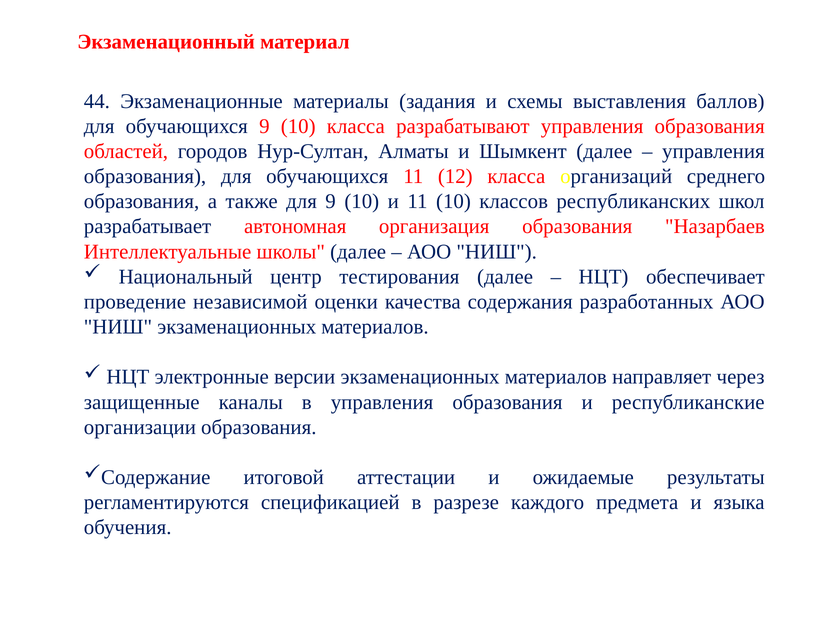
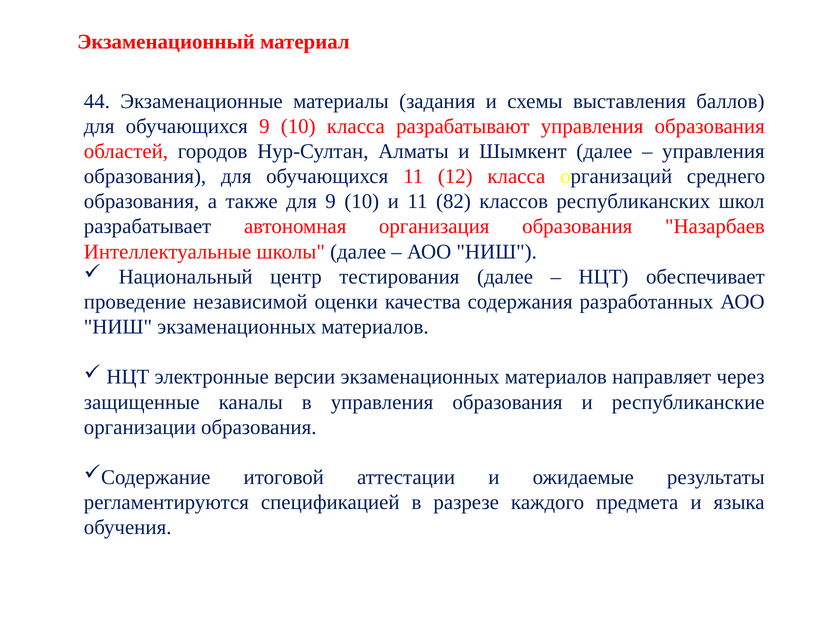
11 10: 10 -> 82
